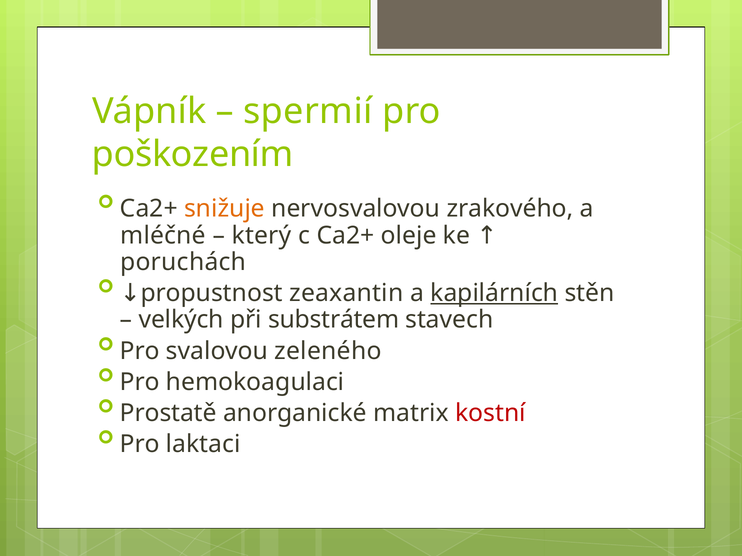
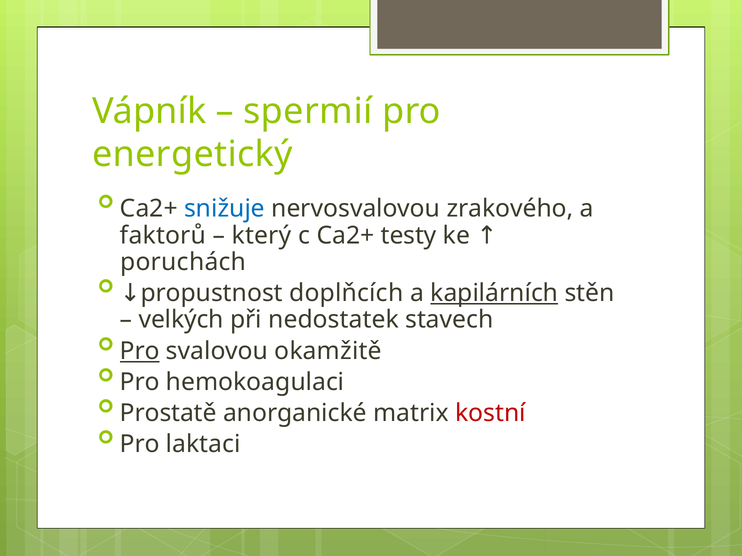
poškozením: poškozením -> energetický
snižuje colour: orange -> blue
mléčné: mléčné -> faktorů
oleje: oleje -> testy
zeaxantin: zeaxantin -> doplňcích
substrátem: substrátem -> nedostatek
Pro at (140, 351) underline: none -> present
zeleného: zeleného -> okamžitě
